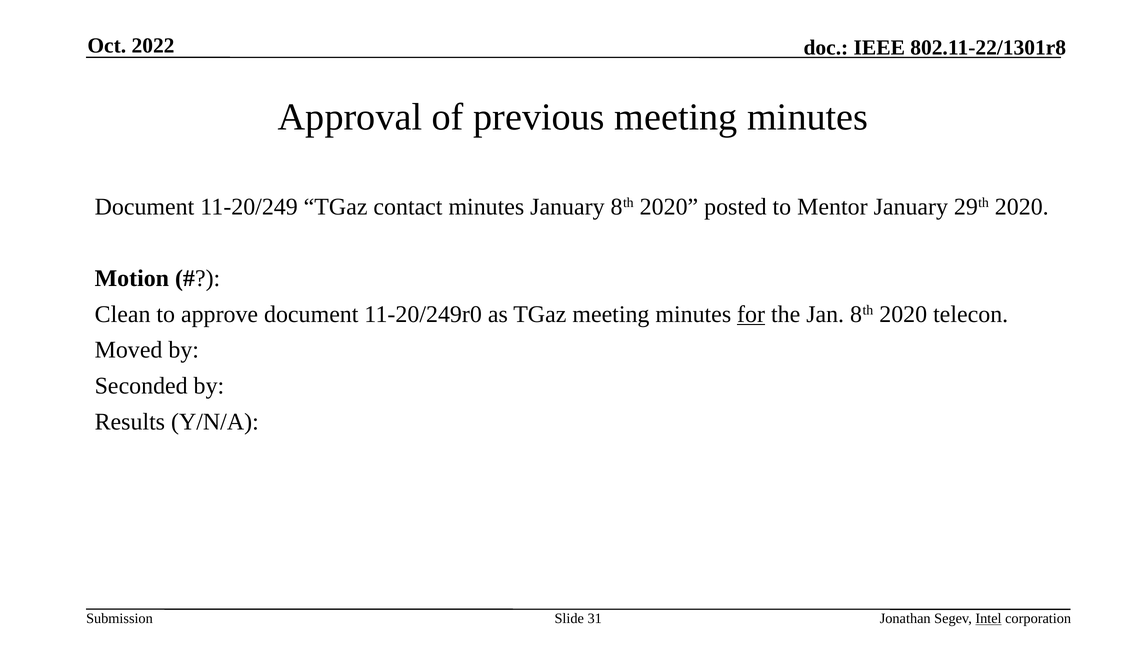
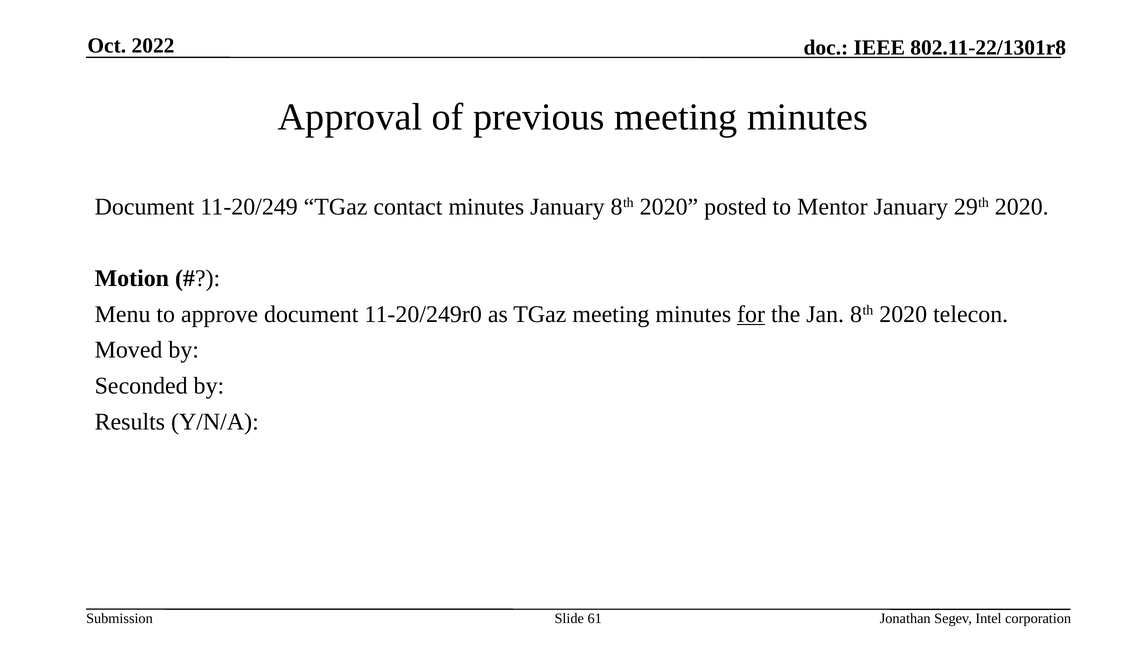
Clean: Clean -> Menu
31: 31 -> 61
Intel underline: present -> none
